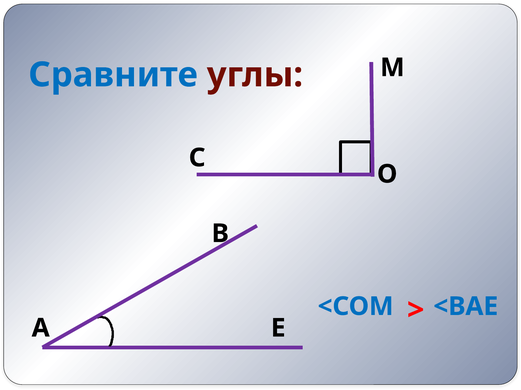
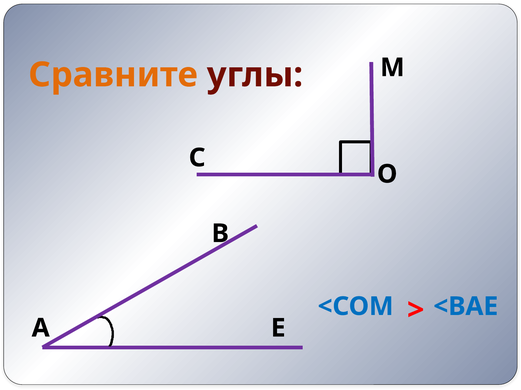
Сравните colour: blue -> orange
